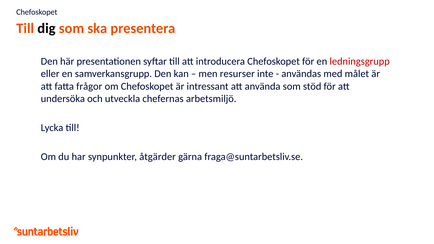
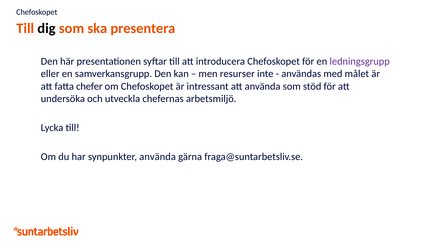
ledningsgrupp colour: red -> purple
frågor: frågor -> chefer
synpunkter åtgärder: åtgärder -> använda
